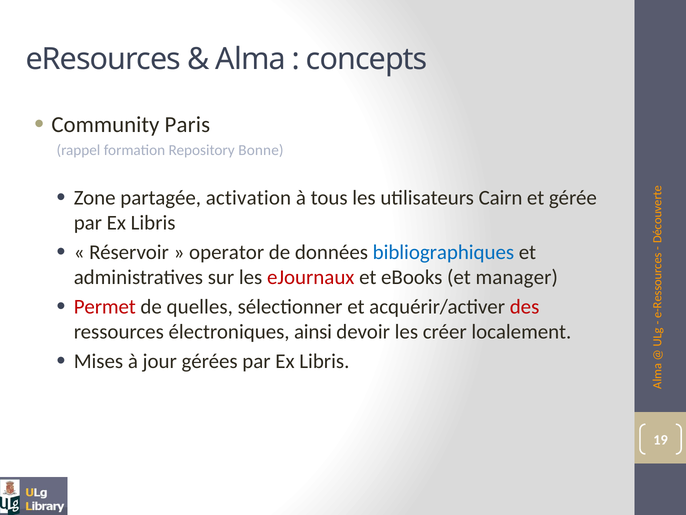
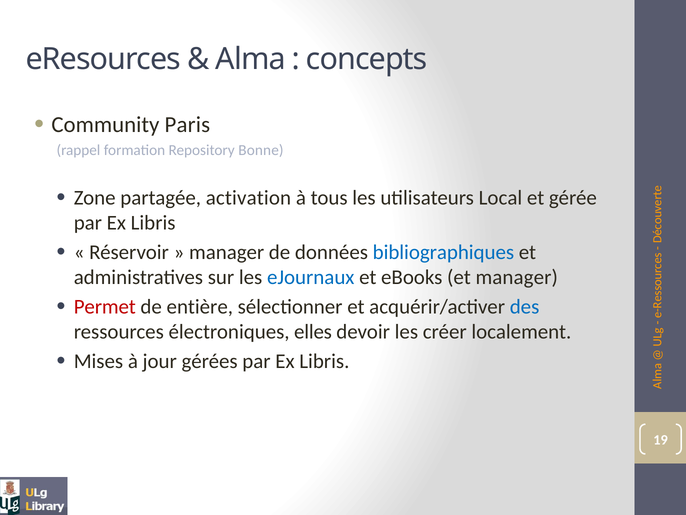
Cairn: Cairn -> Local
operator at (227, 252): operator -> manager
eJournaux colour: red -> blue
quelles: quelles -> entière
des colour: red -> blue
ainsi: ainsi -> elles
